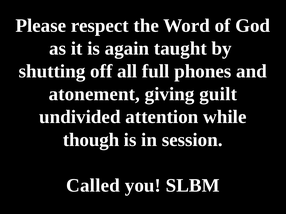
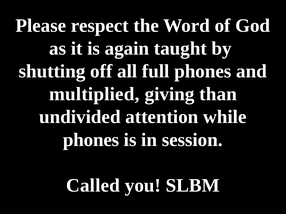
atonement: atonement -> multiplied
guilt: guilt -> than
though at (91, 140): though -> phones
